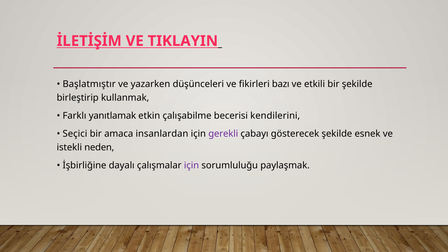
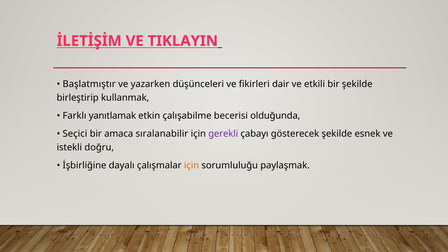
bazı: bazı -> dair
kendilerini: kendilerini -> olduğunda
insanlardan: insanlardan -> sıralanabilir
neden: neden -> doğru
için at (191, 165) colour: purple -> orange
